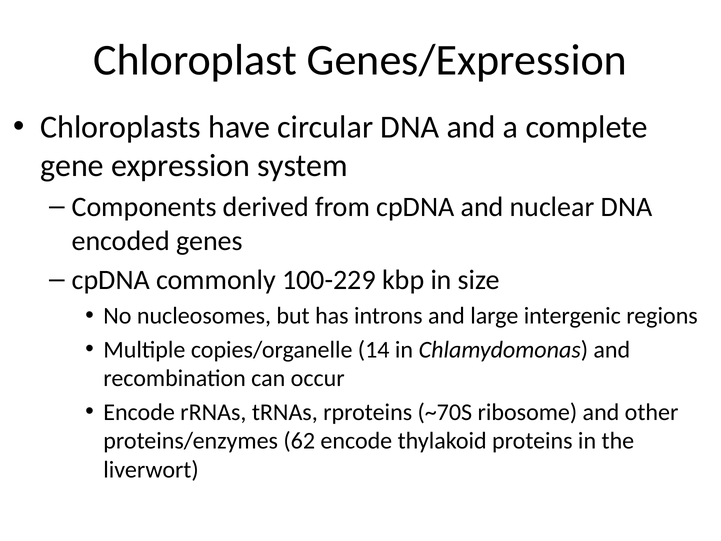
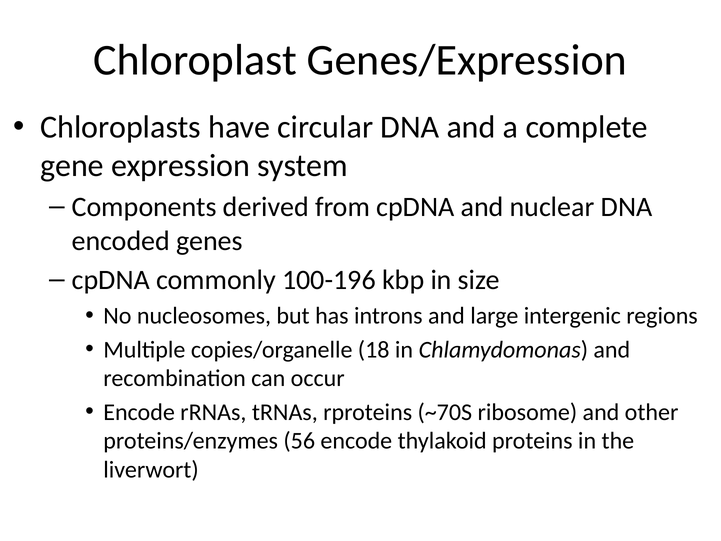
100-229: 100-229 -> 100-196
14: 14 -> 18
62: 62 -> 56
